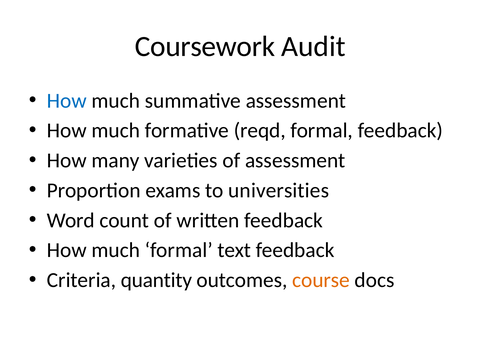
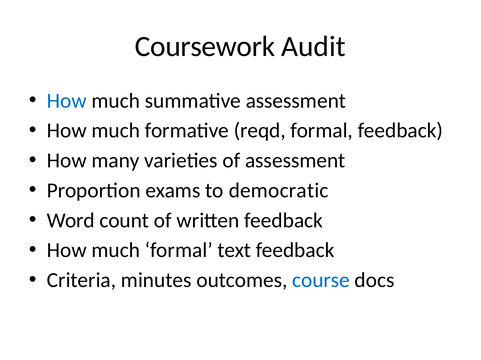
universities: universities -> democratic
quantity: quantity -> minutes
course colour: orange -> blue
